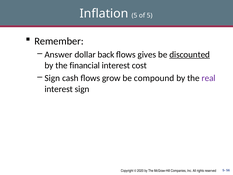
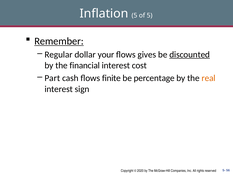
Remember underline: none -> present
Answer: Answer -> Regular
back: back -> your
Sign at (52, 78): Sign -> Part
grow: grow -> finite
compound: compound -> percentage
real colour: purple -> orange
